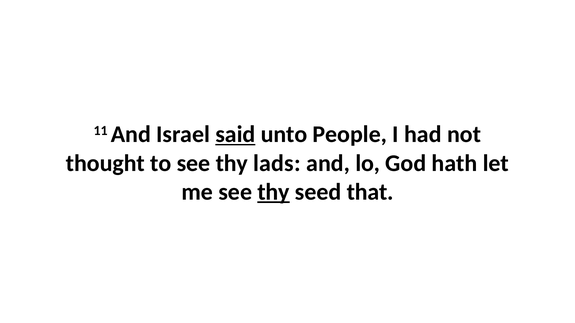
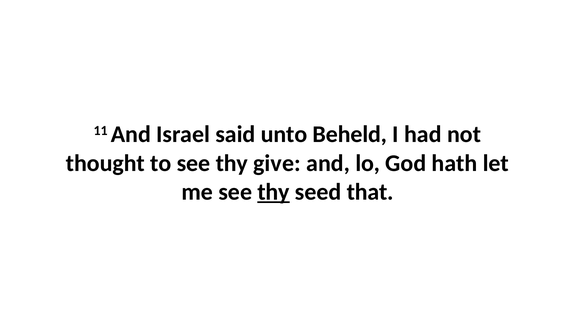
said underline: present -> none
People: People -> Beheld
lads: lads -> give
